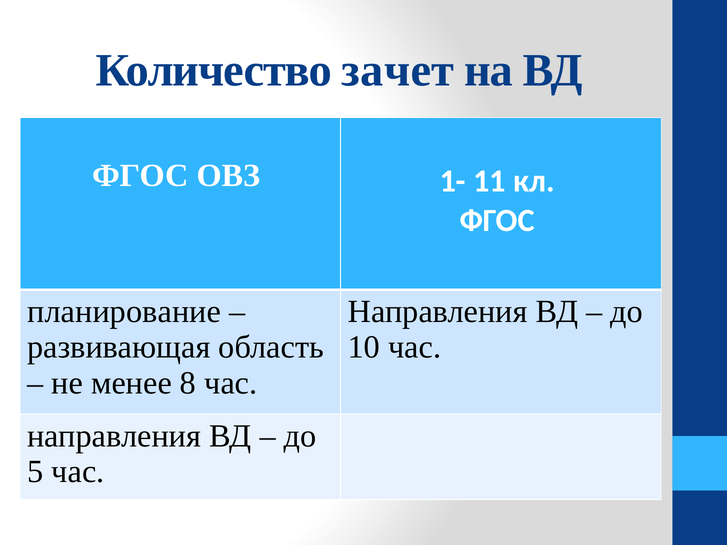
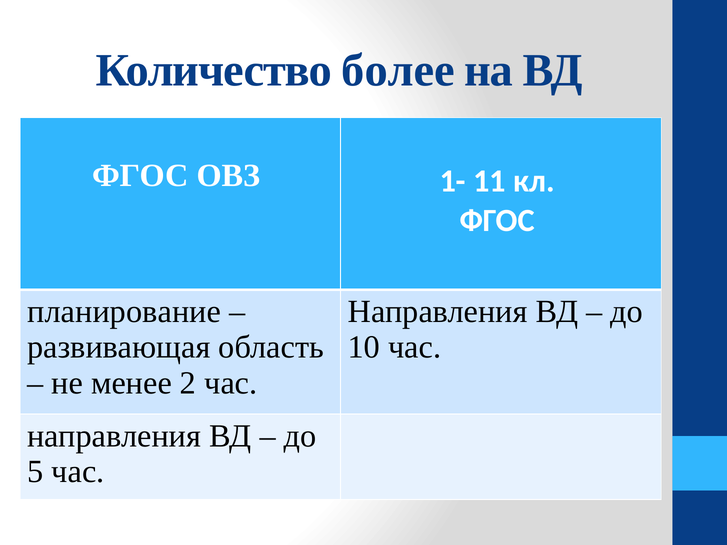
зачет: зачет -> более
8: 8 -> 2
